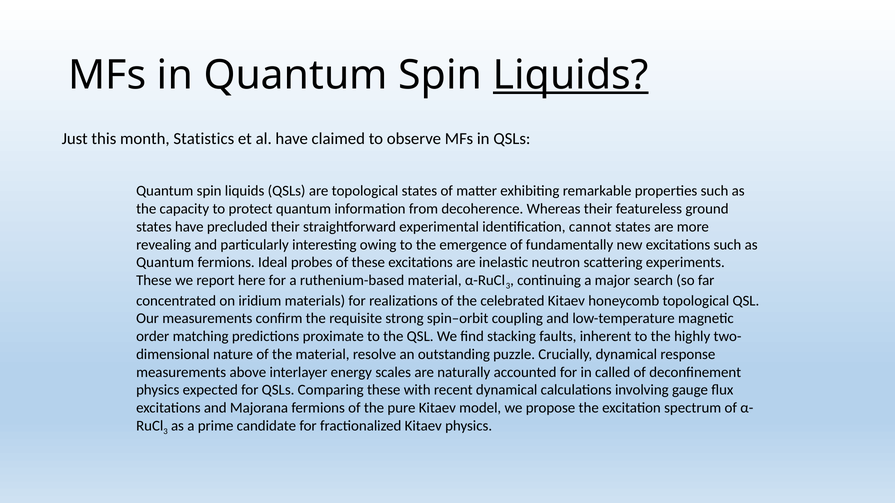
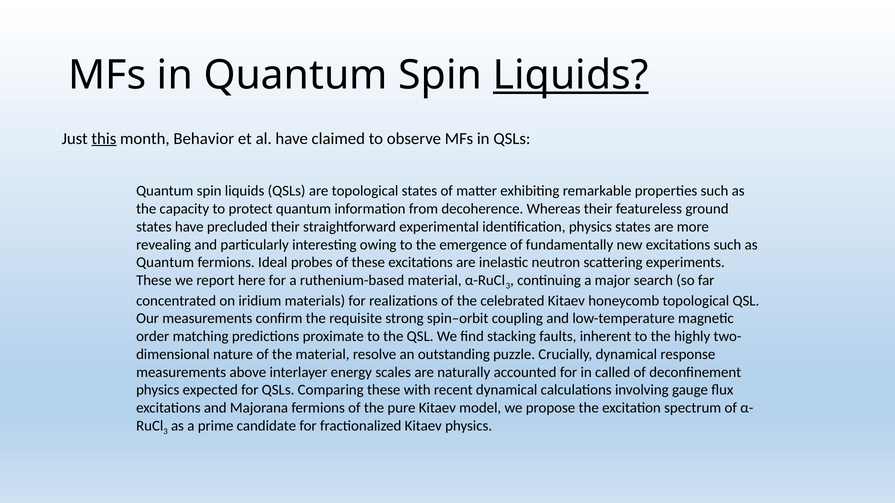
this underline: none -> present
Statistics: Statistics -> Behavior
identification cannot: cannot -> physics
